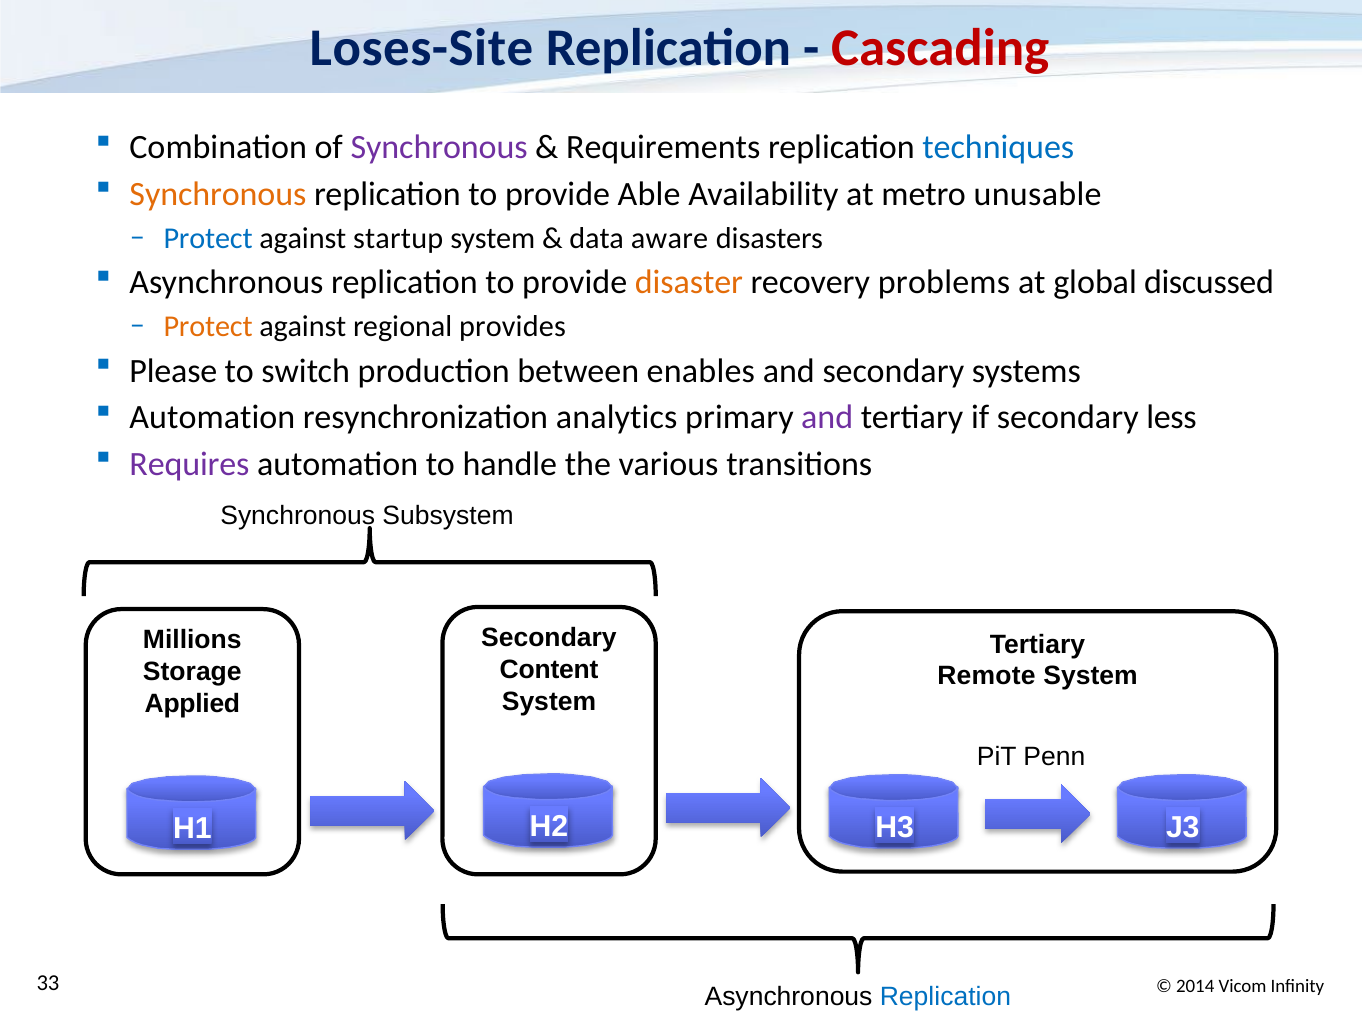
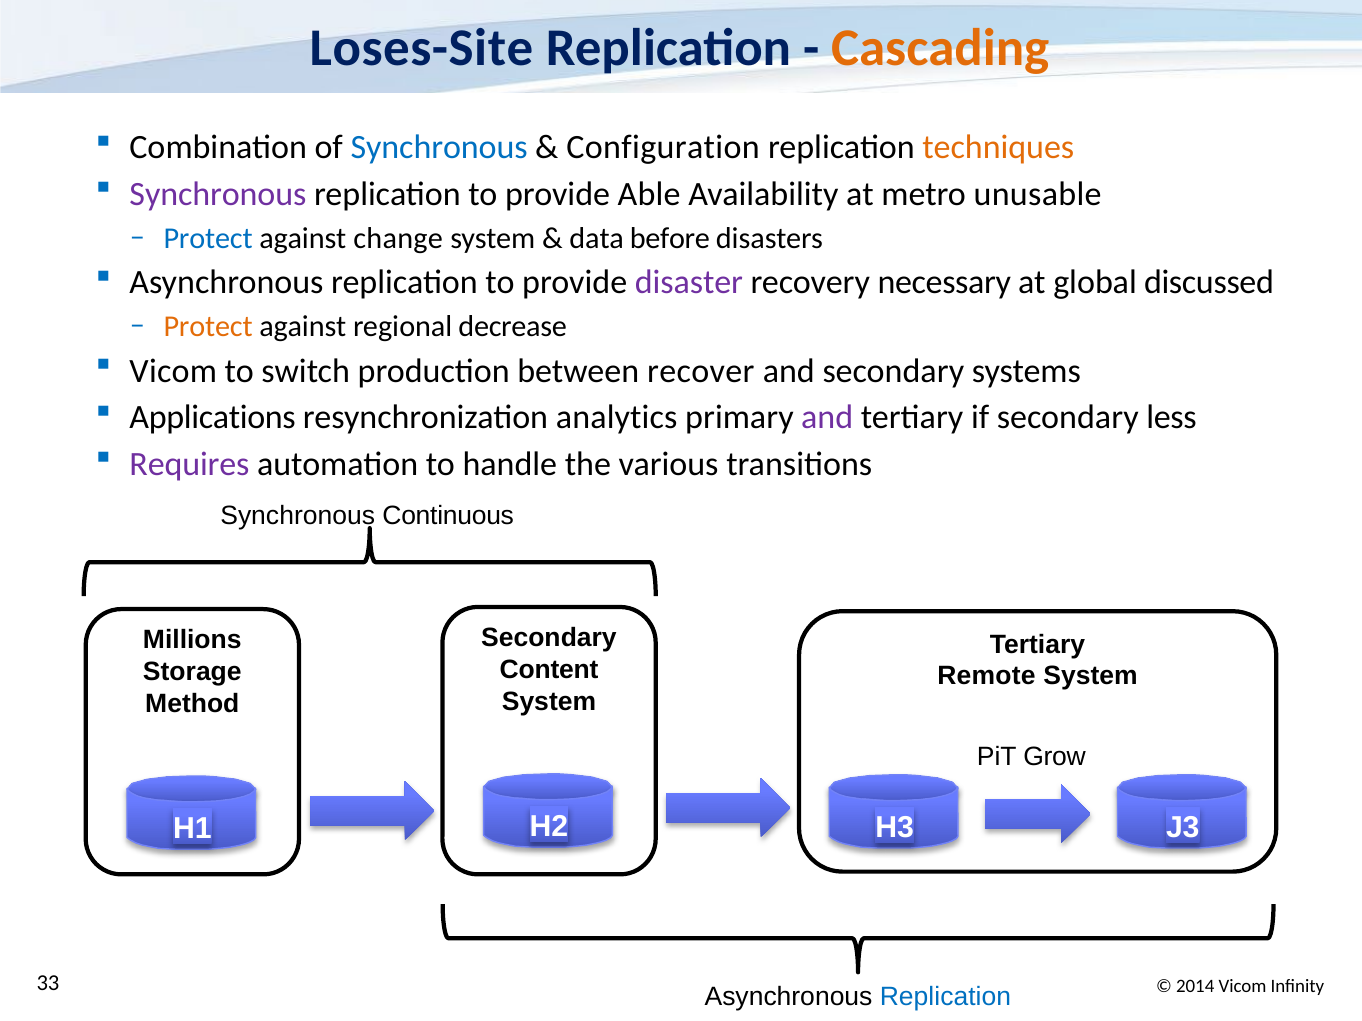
Cascading colour: red -> orange
Synchronous at (439, 148) colour: purple -> blue
Requirements: Requirements -> Configuration
techniques colour: blue -> orange
Synchronous at (218, 194) colour: orange -> purple
startup: startup -> change
aware: aware -> before
disaster colour: orange -> purple
problems: problems -> necessary
provides: provides -> decrease
Please at (173, 371): Please -> Vicom
enables: enables -> recover
Automation at (212, 418): Automation -> Applications
Subsystem: Subsystem -> Continuous
Applied: Applied -> Method
Penn: Penn -> Grow
